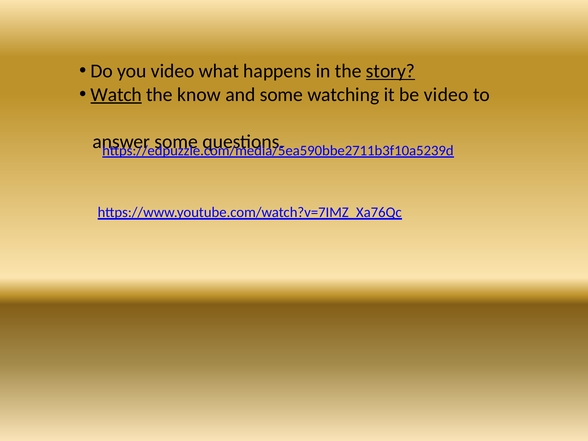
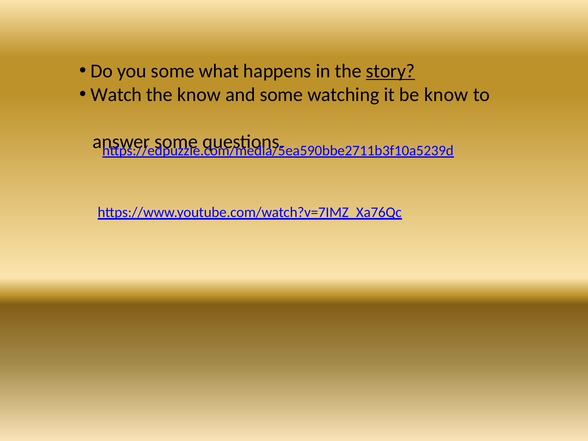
you video: video -> some
Watch underline: present -> none
be video: video -> know
